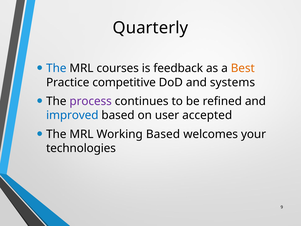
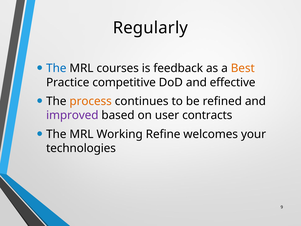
Quarterly: Quarterly -> Regularly
systems: systems -> effective
process colour: purple -> orange
improved colour: blue -> purple
accepted: accepted -> contracts
Working Based: Based -> Refine
